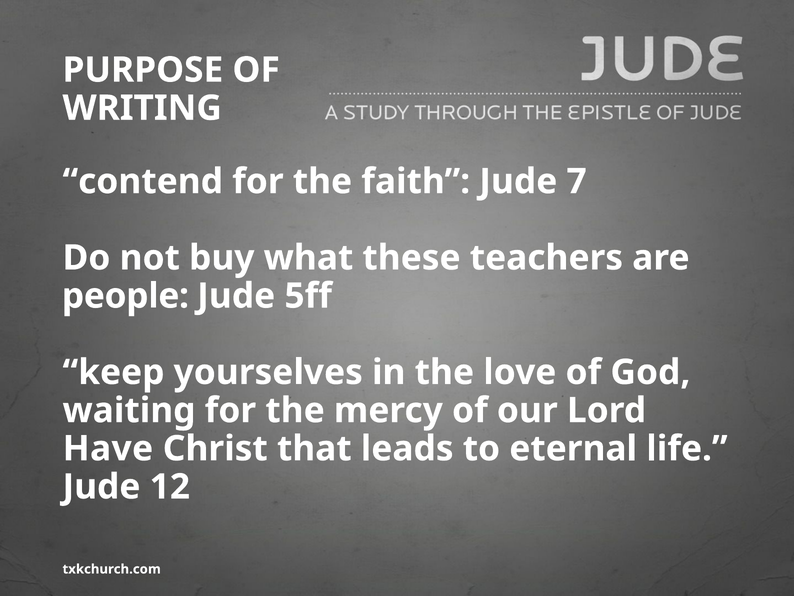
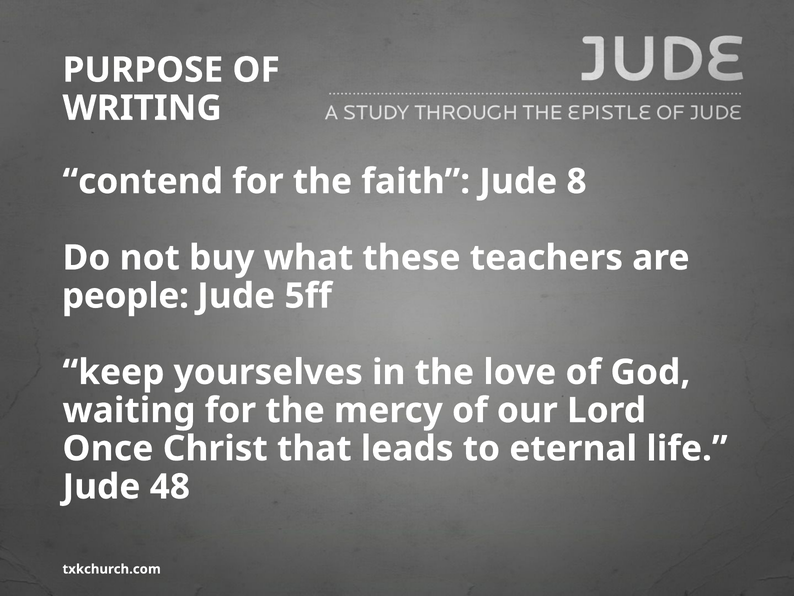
7: 7 -> 8
Have: Have -> Once
12: 12 -> 48
